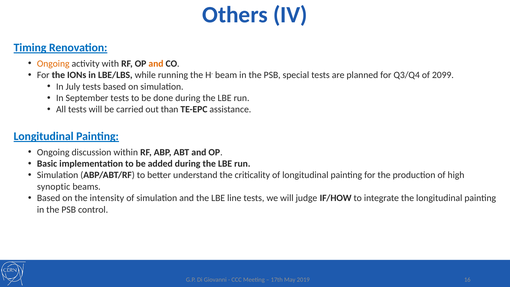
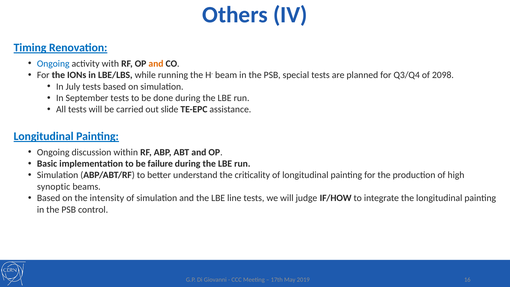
Ongoing at (53, 64) colour: orange -> blue
2099: 2099 -> 2098
than: than -> slide
added: added -> failure
